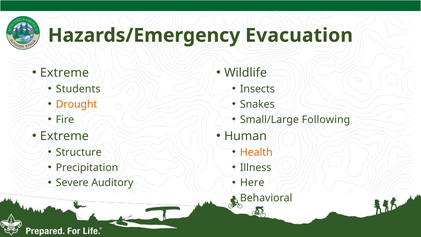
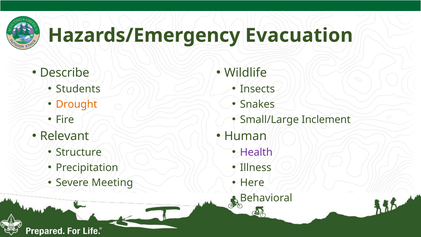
Extreme at (64, 73): Extreme -> Describe
Following: Following -> Inclement
Extreme at (64, 136): Extreme -> Relevant
Health colour: orange -> purple
Auditory: Auditory -> Meeting
